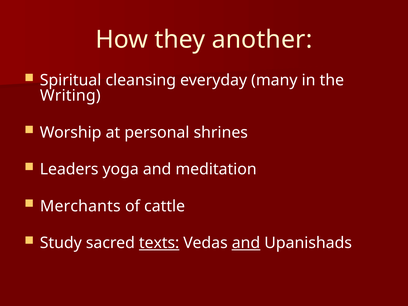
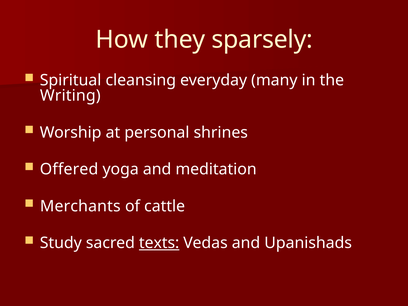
another: another -> sparsely
Leaders: Leaders -> Offered
and at (246, 243) underline: present -> none
